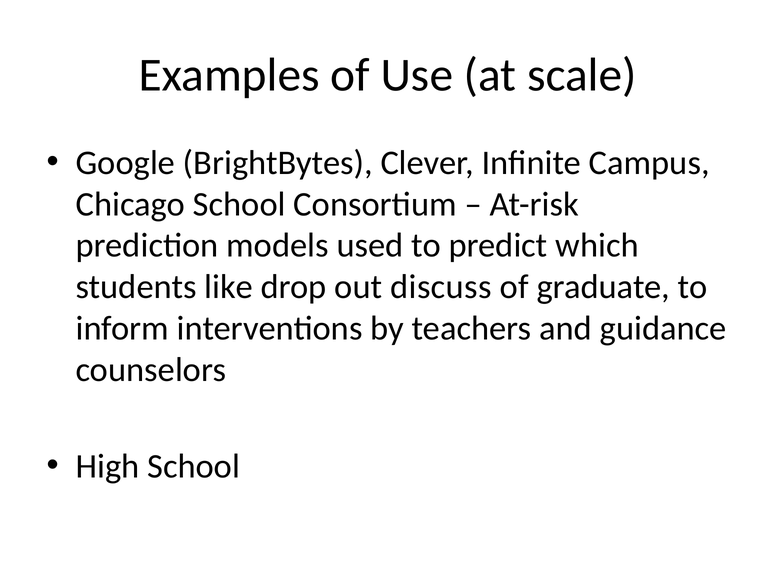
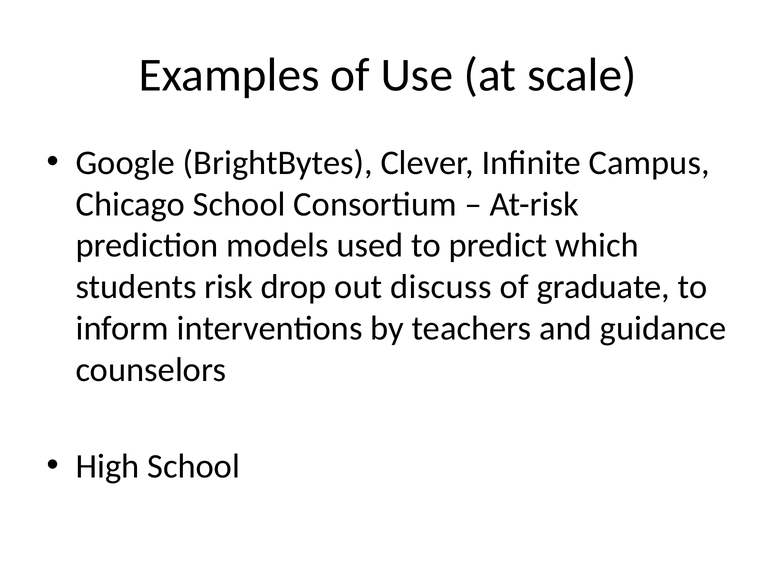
like: like -> risk
